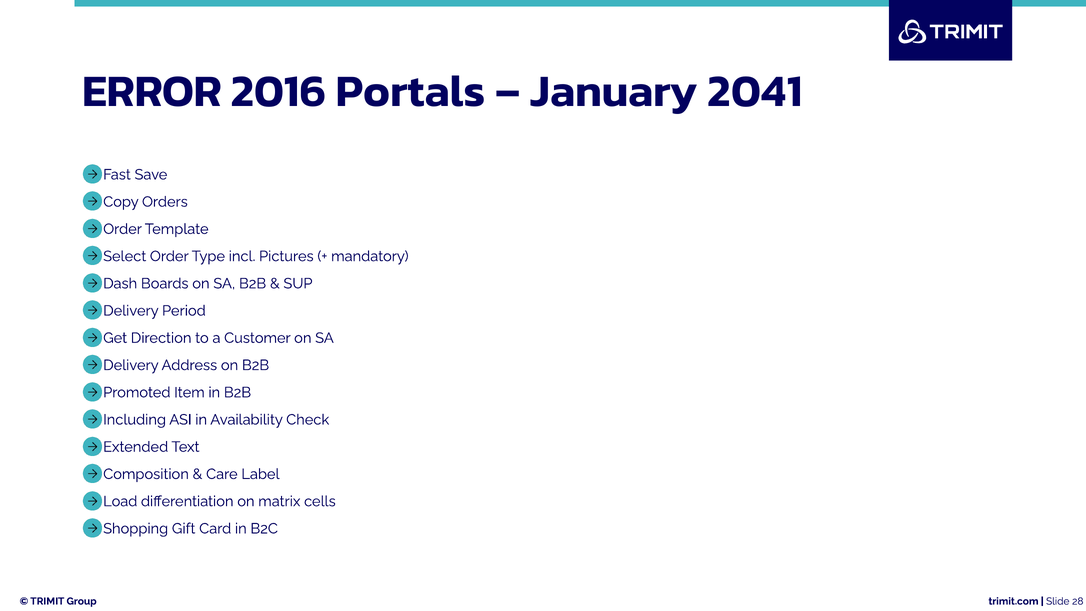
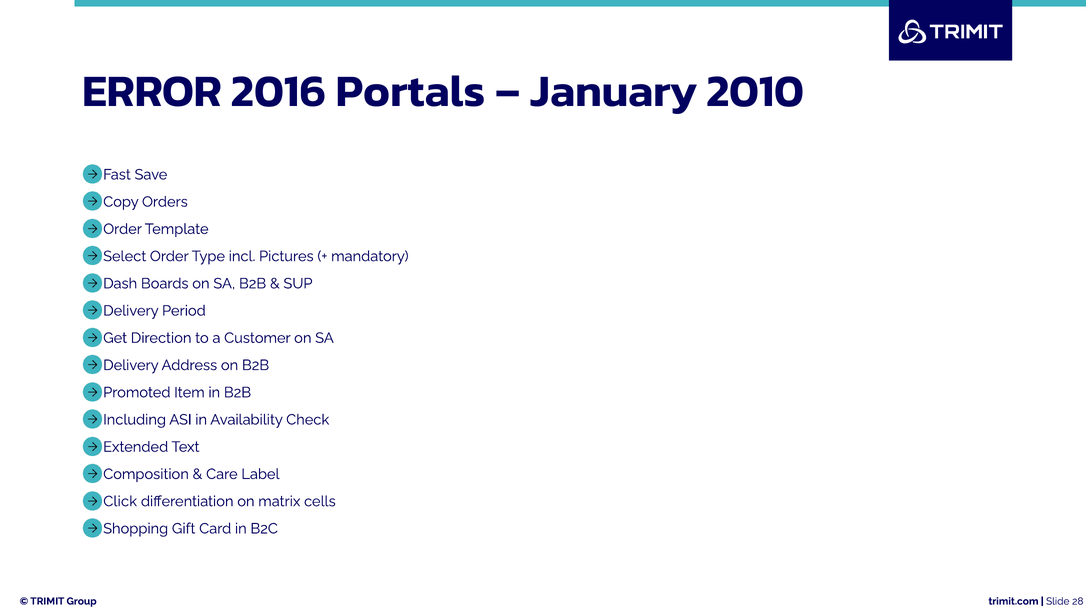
2041: 2041 -> 2010
Load: Load -> Click
